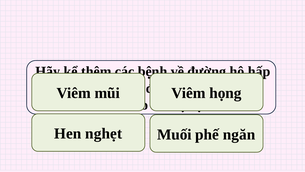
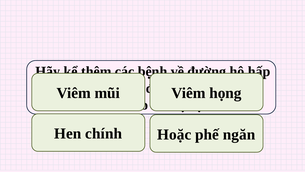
nghẹt: nghẹt -> chính
Muối at (174, 134): Muối -> Hoặc
